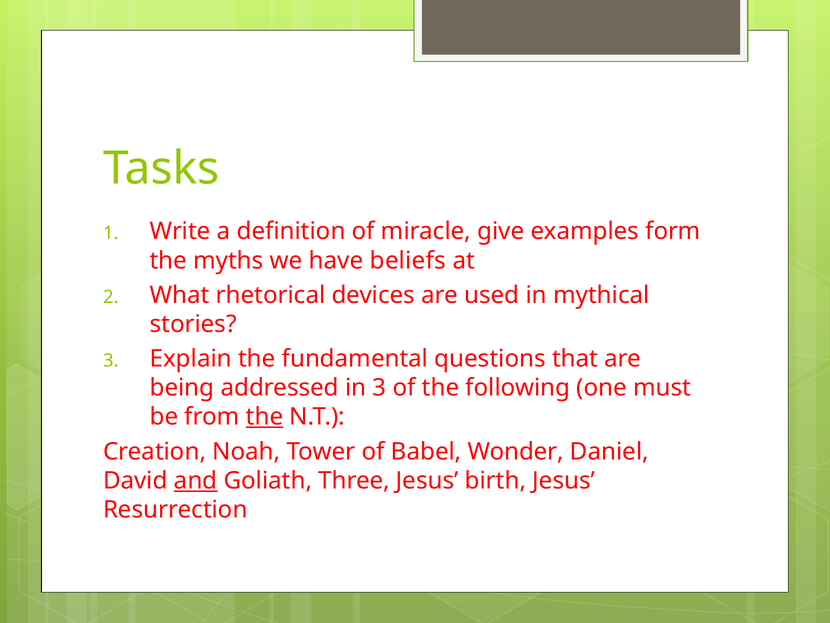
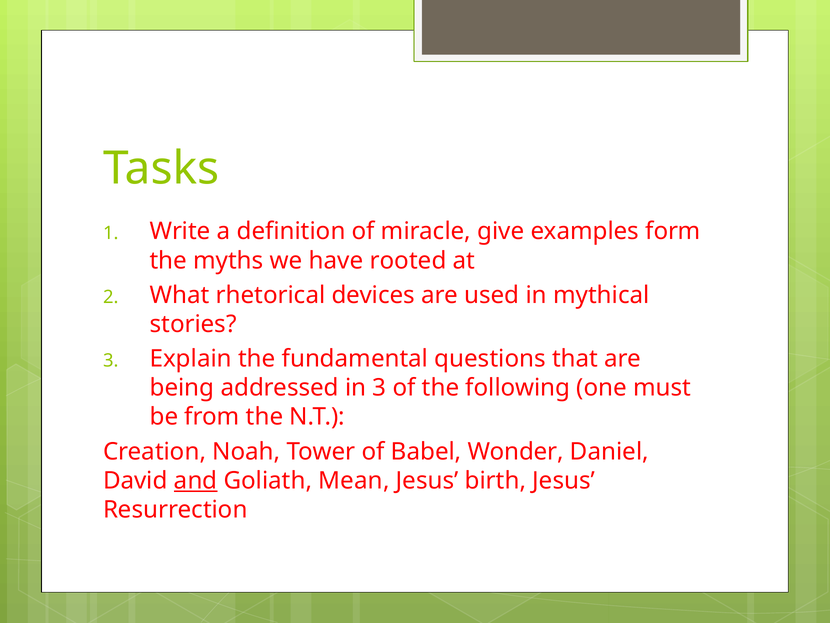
beliefs: beliefs -> rooted
the at (265, 417) underline: present -> none
Three: Three -> Mean
